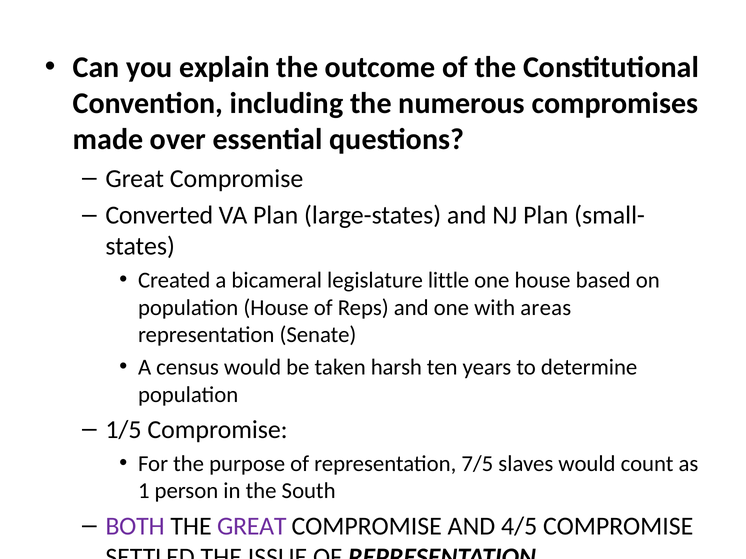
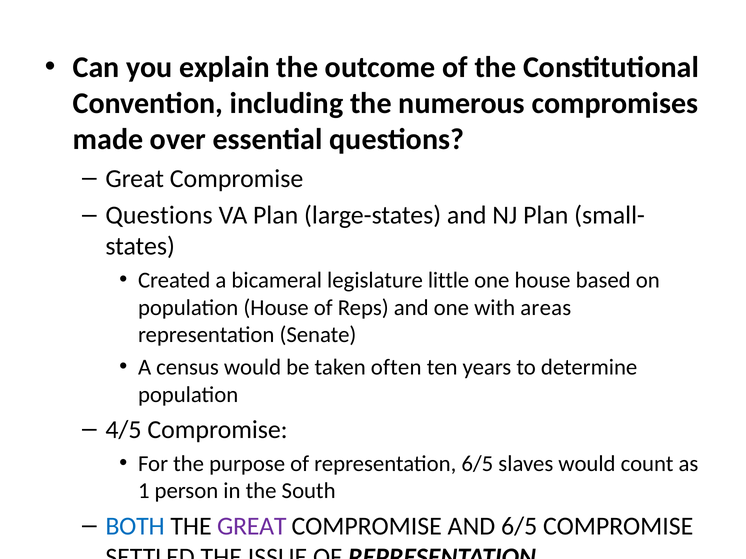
Converted at (159, 216): Converted -> Questions
harsh: harsh -> often
1/5: 1/5 -> 4/5
representation 7/5: 7/5 -> 6/5
BOTH colour: purple -> blue
AND 4/5: 4/5 -> 6/5
